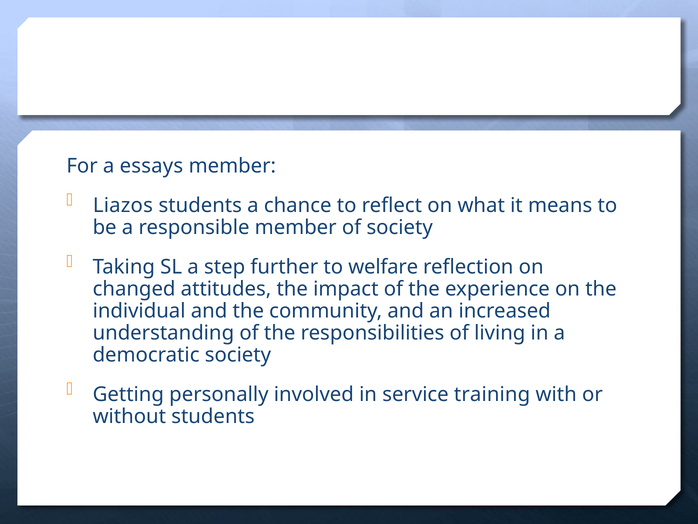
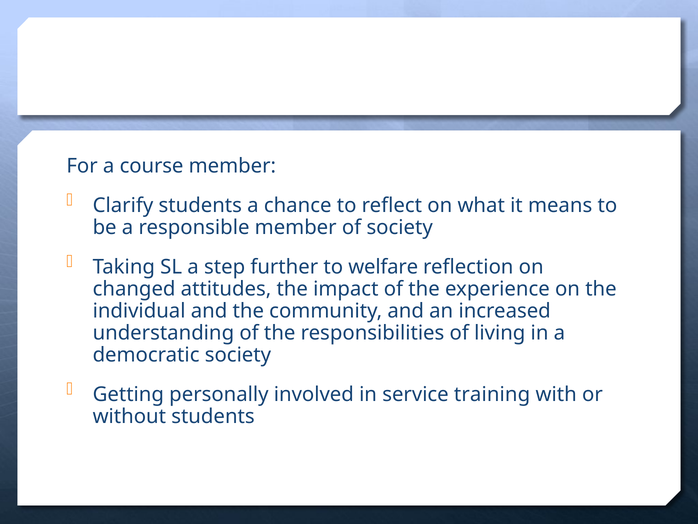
essays: essays -> course
Liazos: Liazos -> Clarify
